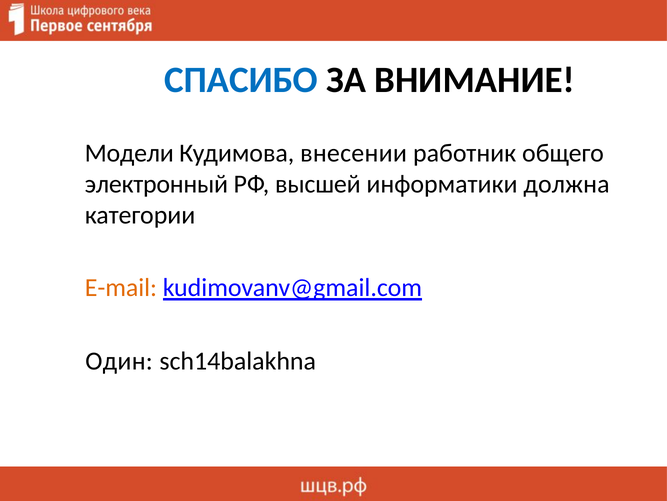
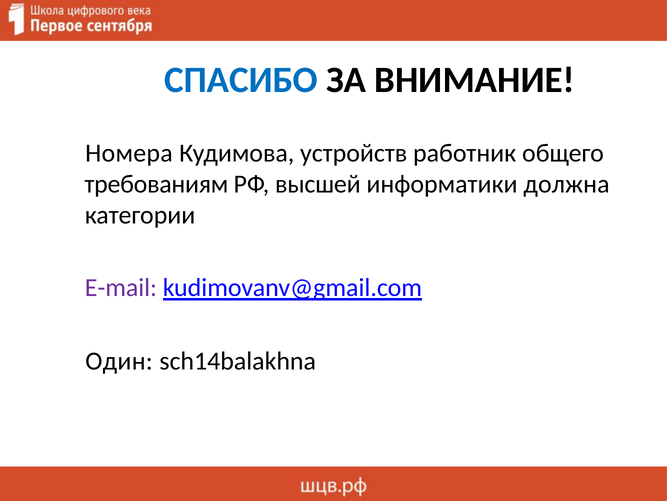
Модели: Модели -> Номера
внесении: внесении -> устройств
электронный: электронный -> требованиям
E-mail colour: orange -> purple
